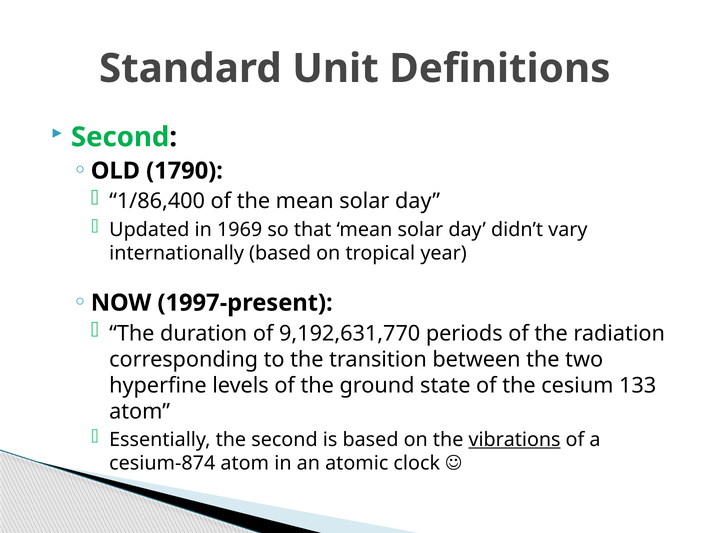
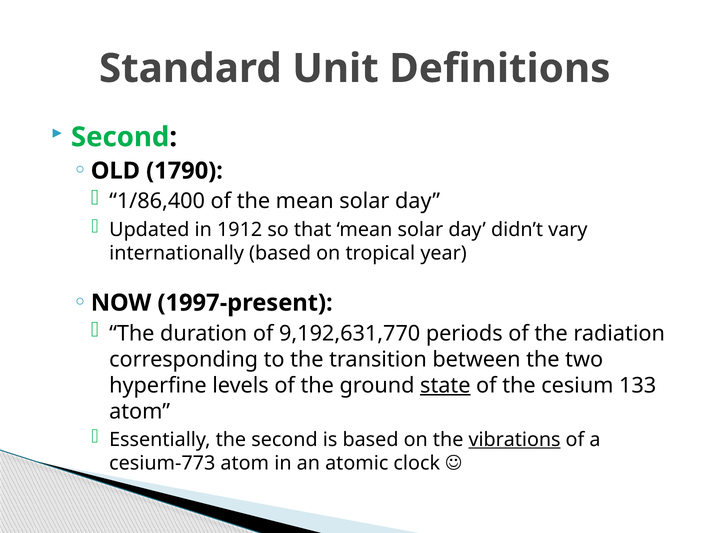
1969: 1969 -> 1912
state underline: none -> present
cesium-874: cesium-874 -> cesium-773
